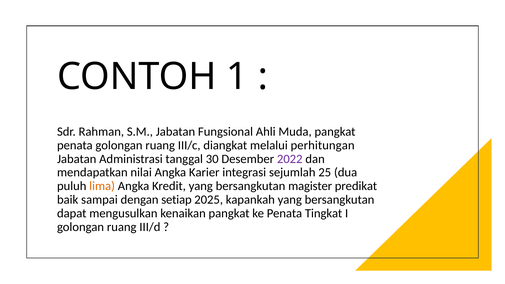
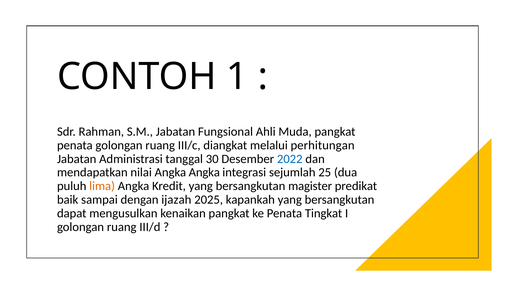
2022 colour: purple -> blue
Angka Karier: Karier -> Angka
setiap: setiap -> ijazah
